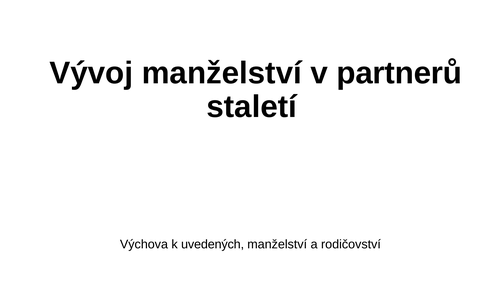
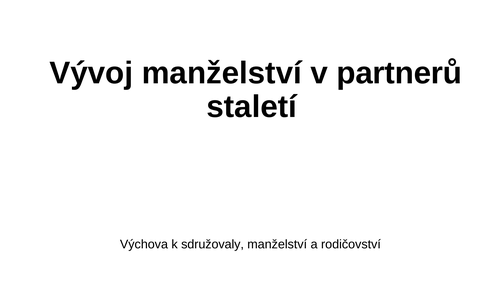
uvedených: uvedených -> sdružovaly
